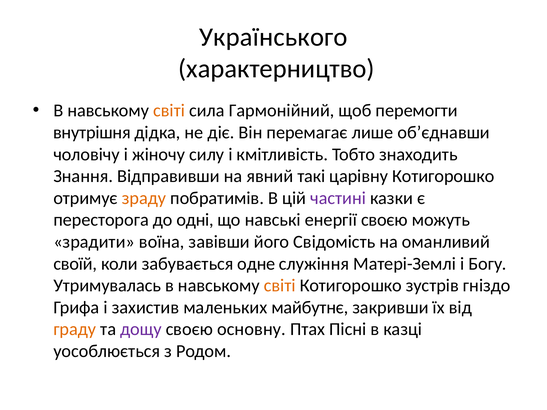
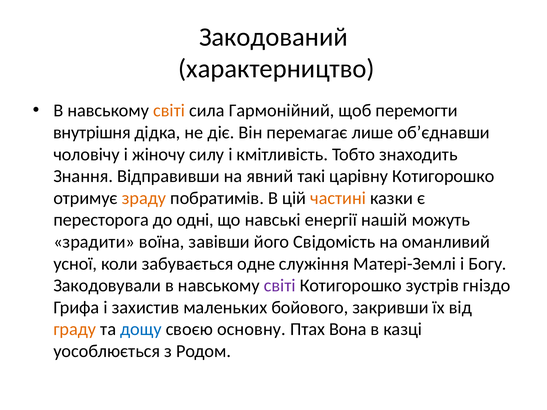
Українського: Українського -> Закодований
частині colour: purple -> orange
енергії своєю: своєю -> нашій
своїй: своїй -> усної
Утримувалась: Утримувалась -> Закодовували
світі at (280, 286) colour: orange -> purple
майбутнє: майбутнє -> бойового
дощу colour: purple -> blue
Пісні: Пісні -> Вона
